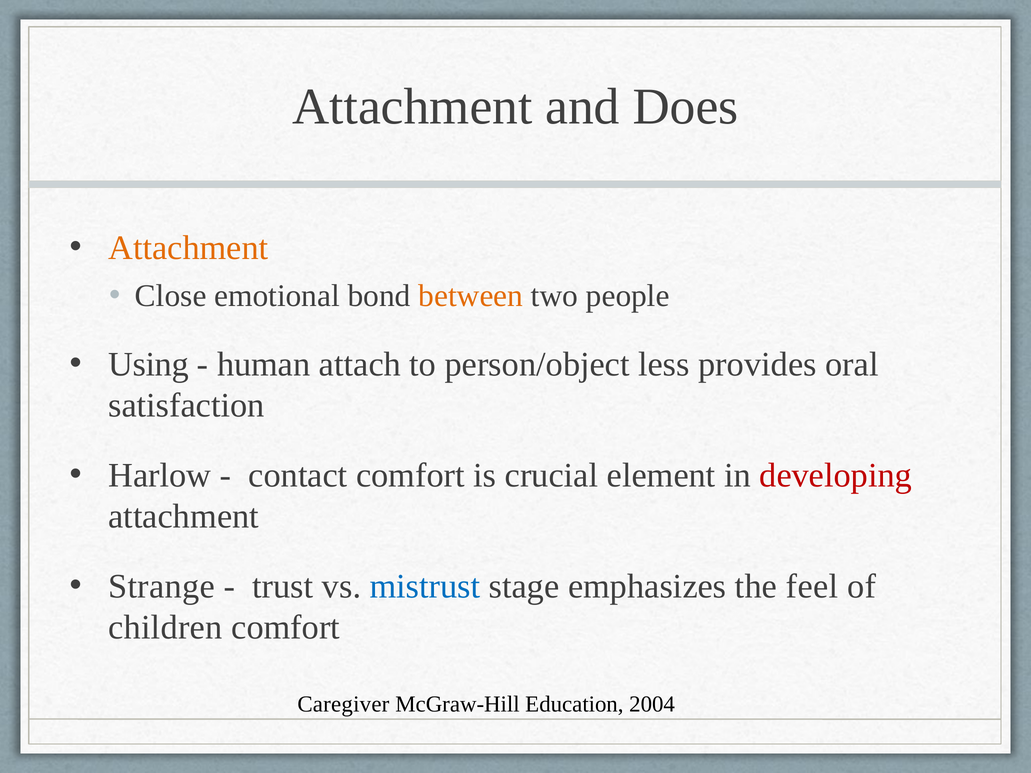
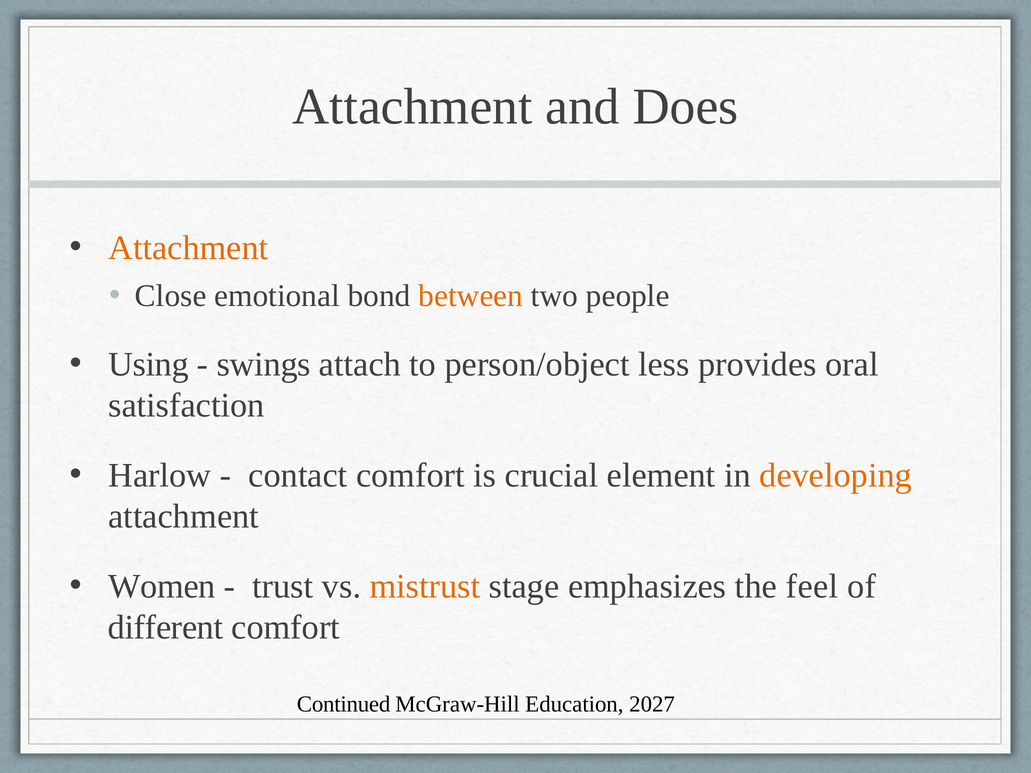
human: human -> swings
developing colour: red -> orange
Strange: Strange -> Women
mistrust colour: blue -> orange
children: children -> different
Caregiver: Caregiver -> Continued
2004: 2004 -> 2027
